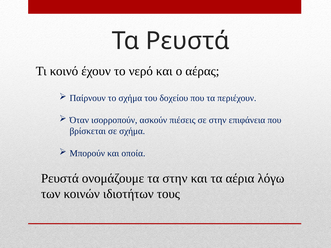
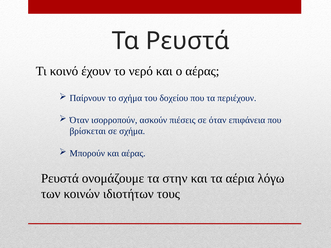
σε στην: στην -> όταν
και οποία: οποία -> αέρας
